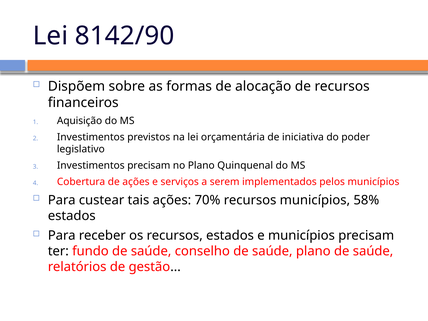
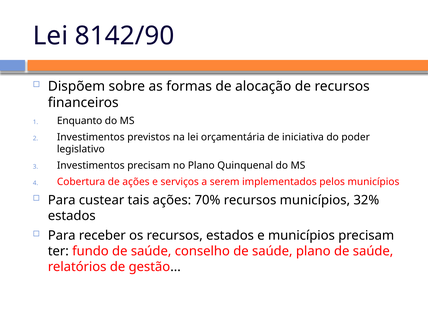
Aquisição: Aquisição -> Enquanto
58%: 58% -> 32%
